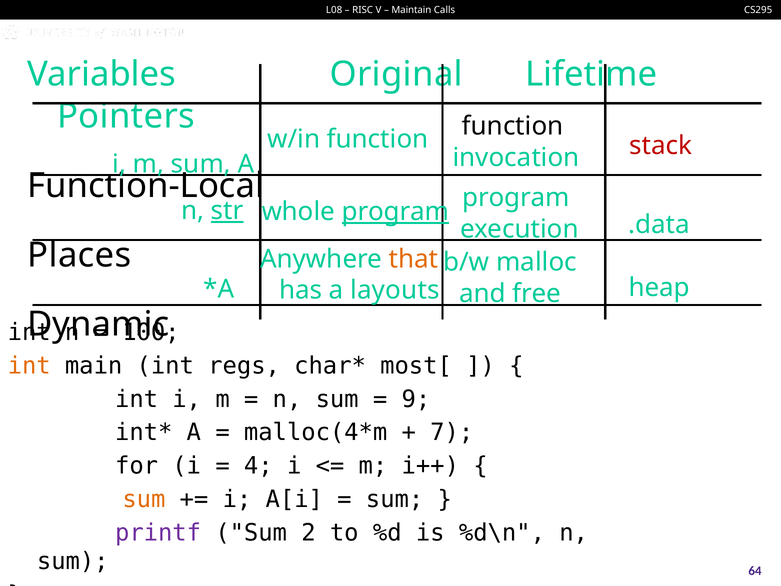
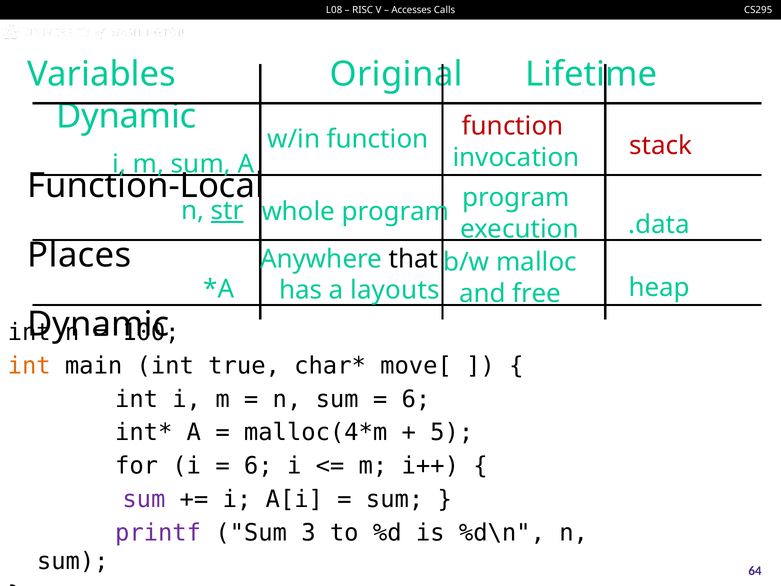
Maintain: Maintain -> Accesses
Pointers at (126, 116): Pointers -> Dynamic
function at (513, 126) colour: black -> red
program at (396, 212) underline: present -> none
that colour: orange -> black
regs: regs -> true
most[: most[ -> move[
9 at (416, 399): 9 -> 6
7: 7 -> 5
4 at (258, 466): 4 -> 6
sum at (144, 499) colour: orange -> purple
2: 2 -> 3
